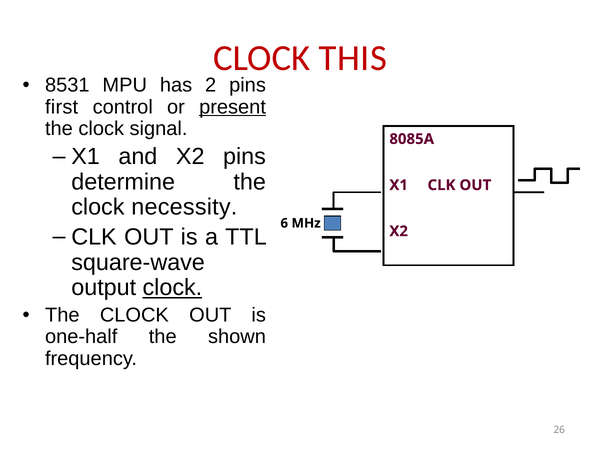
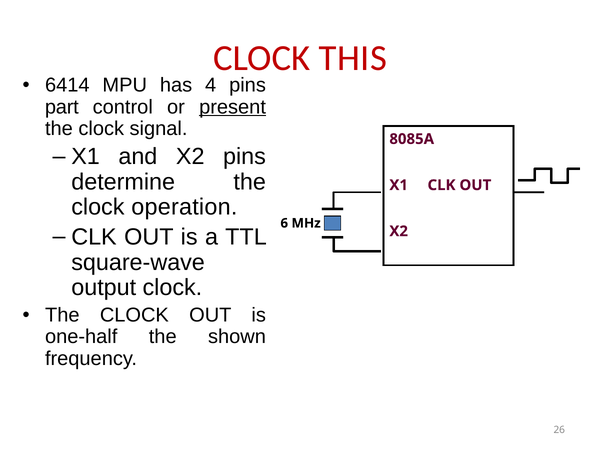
8531: 8531 -> 6414
2: 2 -> 4
first: first -> part
necessity: necessity -> operation
clock at (172, 288) underline: present -> none
